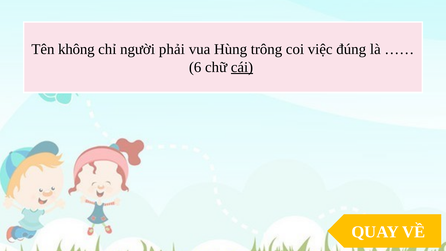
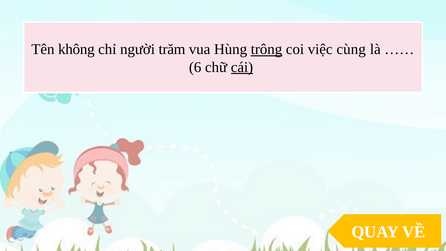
phải: phải -> trăm
trông underline: none -> present
đúng: đúng -> cùng
